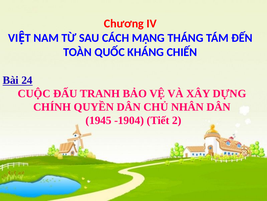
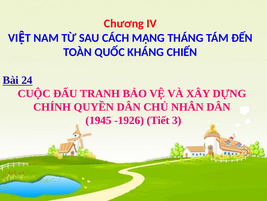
-1904: -1904 -> -1926
2: 2 -> 3
